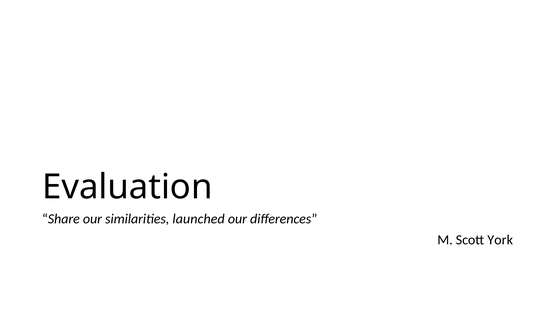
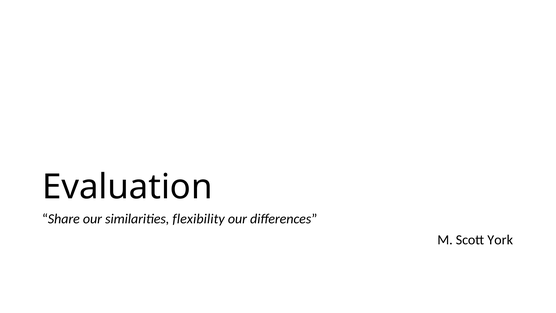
launched: launched -> flexibility
